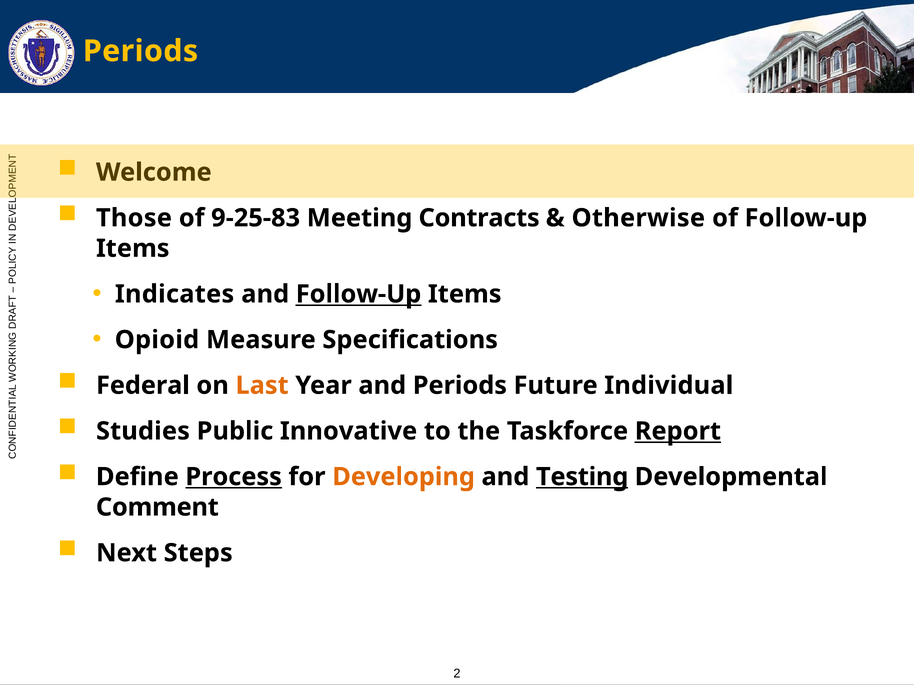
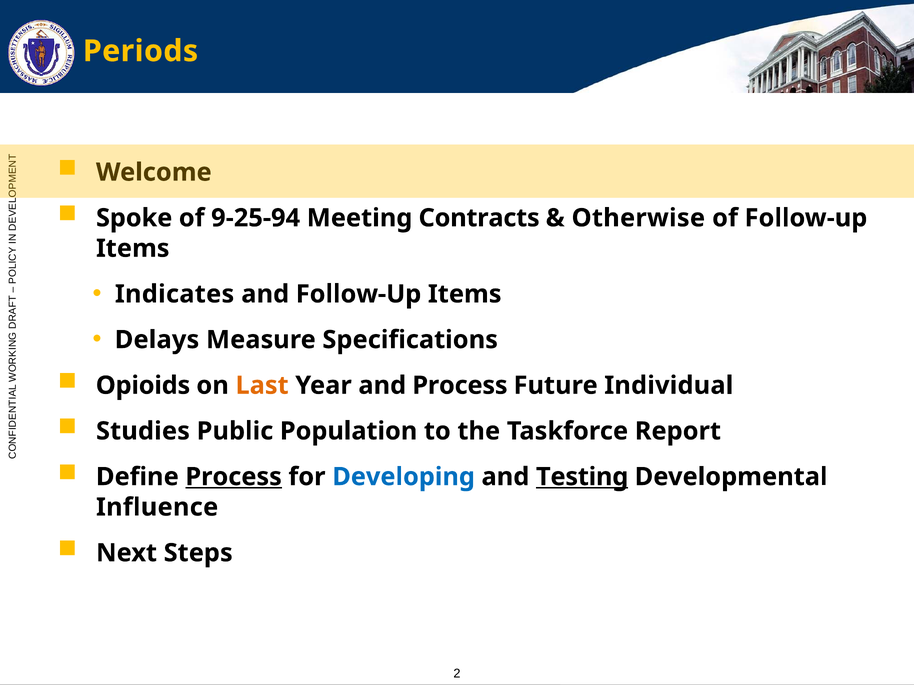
Those: Those -> Spoke
9-25-83: 9-25-83 -> 9-25-94
Follow-Up at (359, 294) underline: present -> none
Opioid: Opioid -> Delays
Federal: Federal -> Opioids
and Periods: Periods -> Process
Innovative: Innovative -> Population
Report underline: present -> none
Developing colour: orange -> blue
Comment: Comment -> Influence
